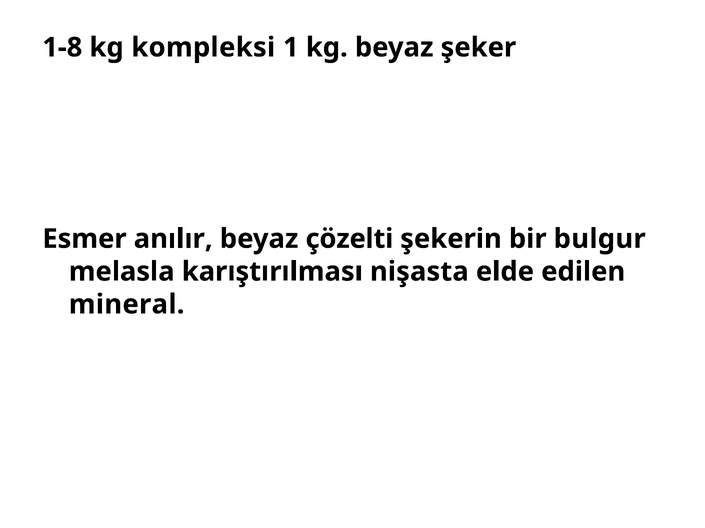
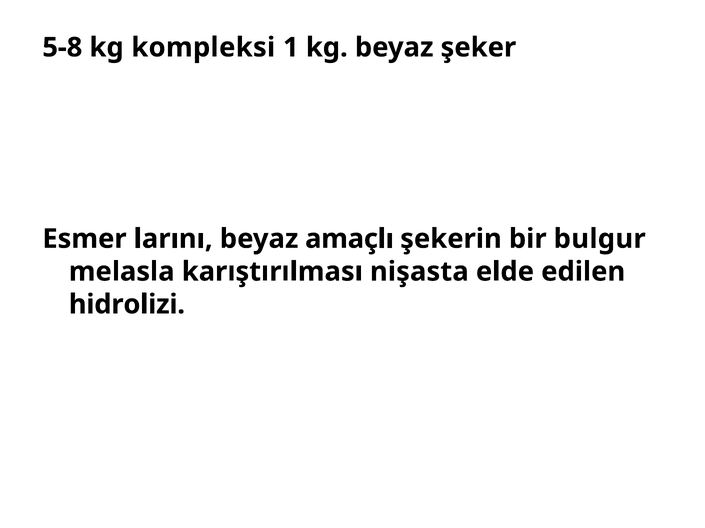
1-8: 1-8 -> 5-8
anılır: anılır -> larını
çözelti: çözelti -> amaçlı
mineral: mineral -> hidrolizi
